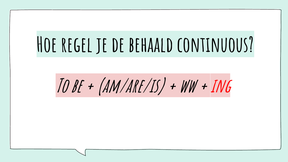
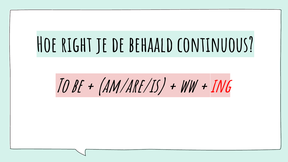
regel: regel -> right
